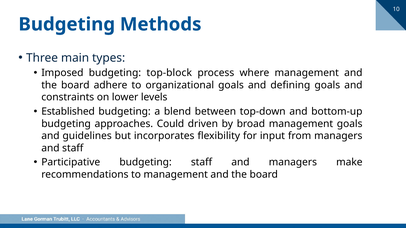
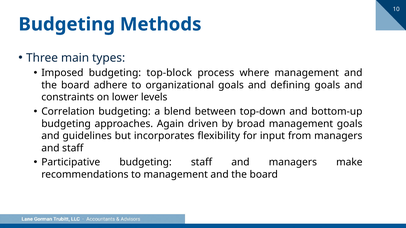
Established: Established -> Correlation
Could: Could -> Again
